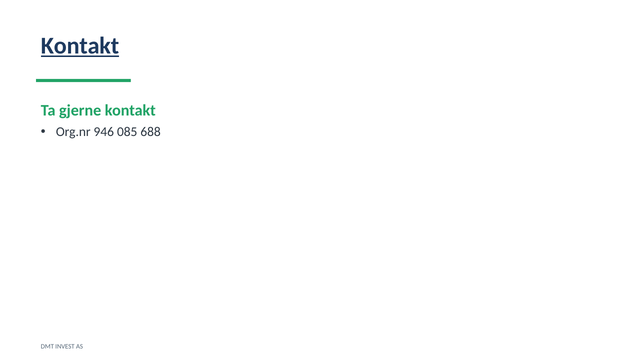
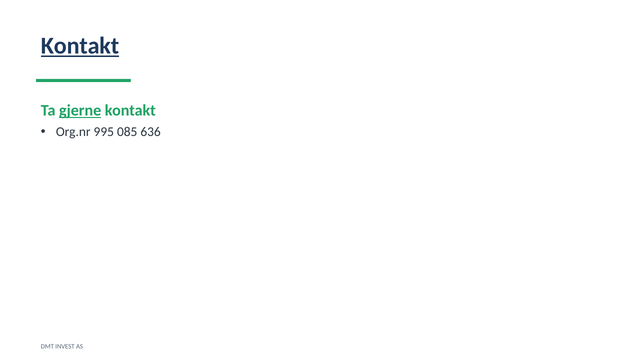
gjerne underline: none -> present
946: 946 -> 995
688: 688 -> 636
